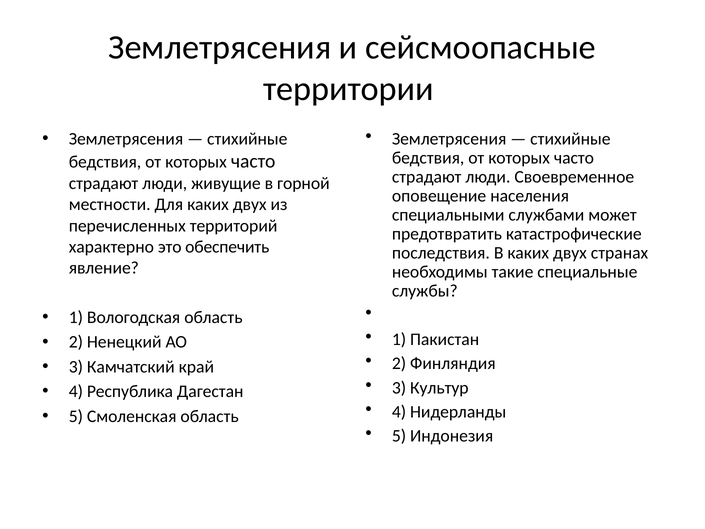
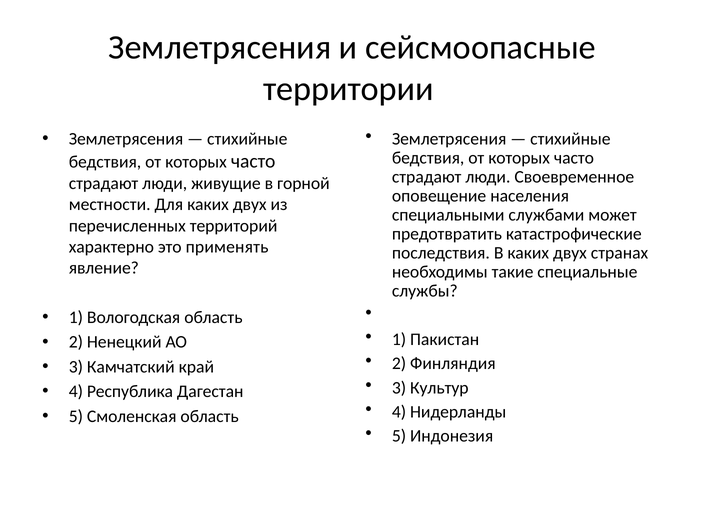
обеспечить: обеспечить -> применять
